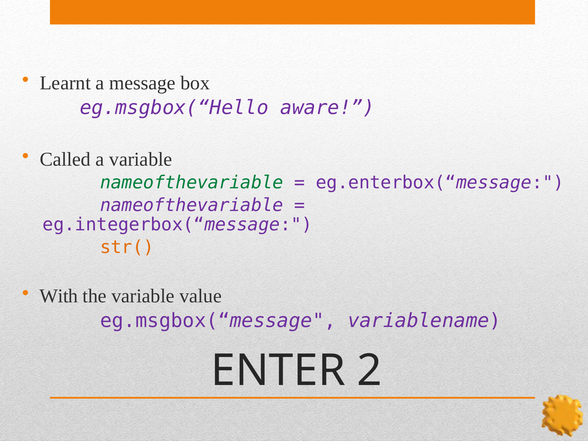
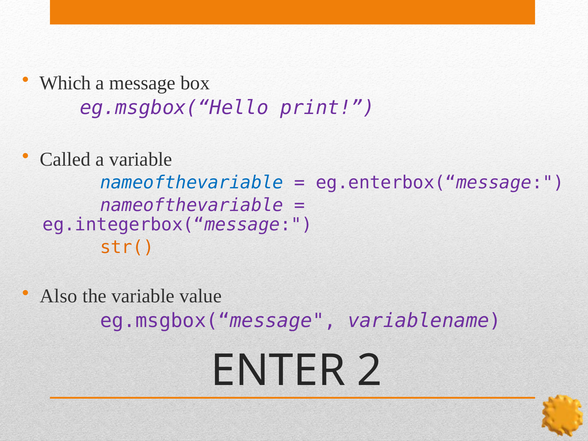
Learnt: Learnt -> Which
aware: aware -> print
nameofthevariable at (192, 183) colour: green -> blue
With: With -> Also
